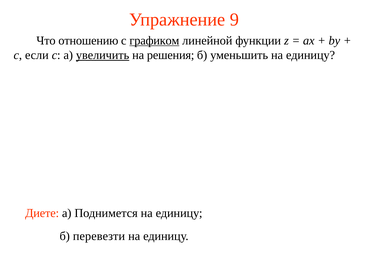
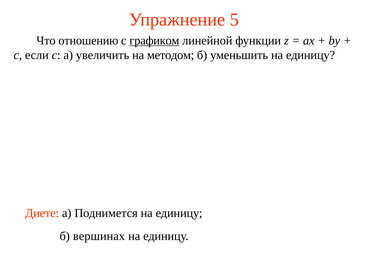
9: 9 -> 5
увеличить underline: present -> none
решения: решения -> методом
перевезти: перевезти -> вершинах
